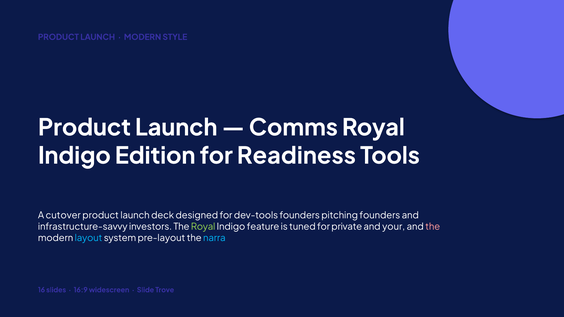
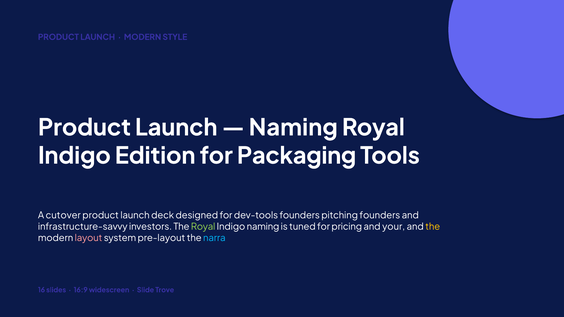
Comms at (293, 128): Comms -> Naming
Readiness: Readiness -> Packaging
Indigo feature: feature -> naming
private: private -> pricing
the at (433, 227) colour: pink -> yellow
layout colour: light blue -> pink
